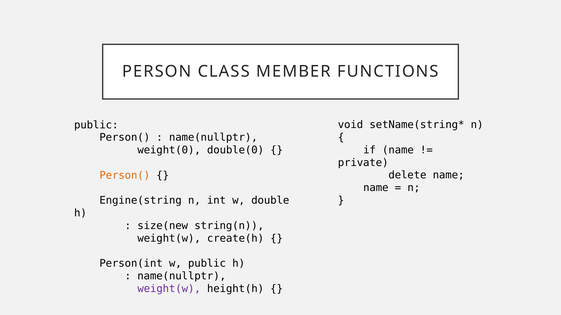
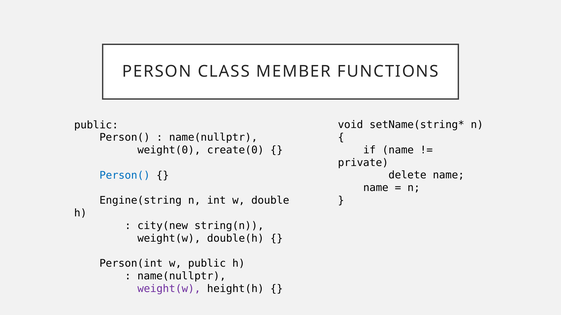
double(0: double(0 -> create(0
Person( at (125, 176) colour: orange -> blue
size(new: size(new -> city(new
create(h: create(h -> double(h
